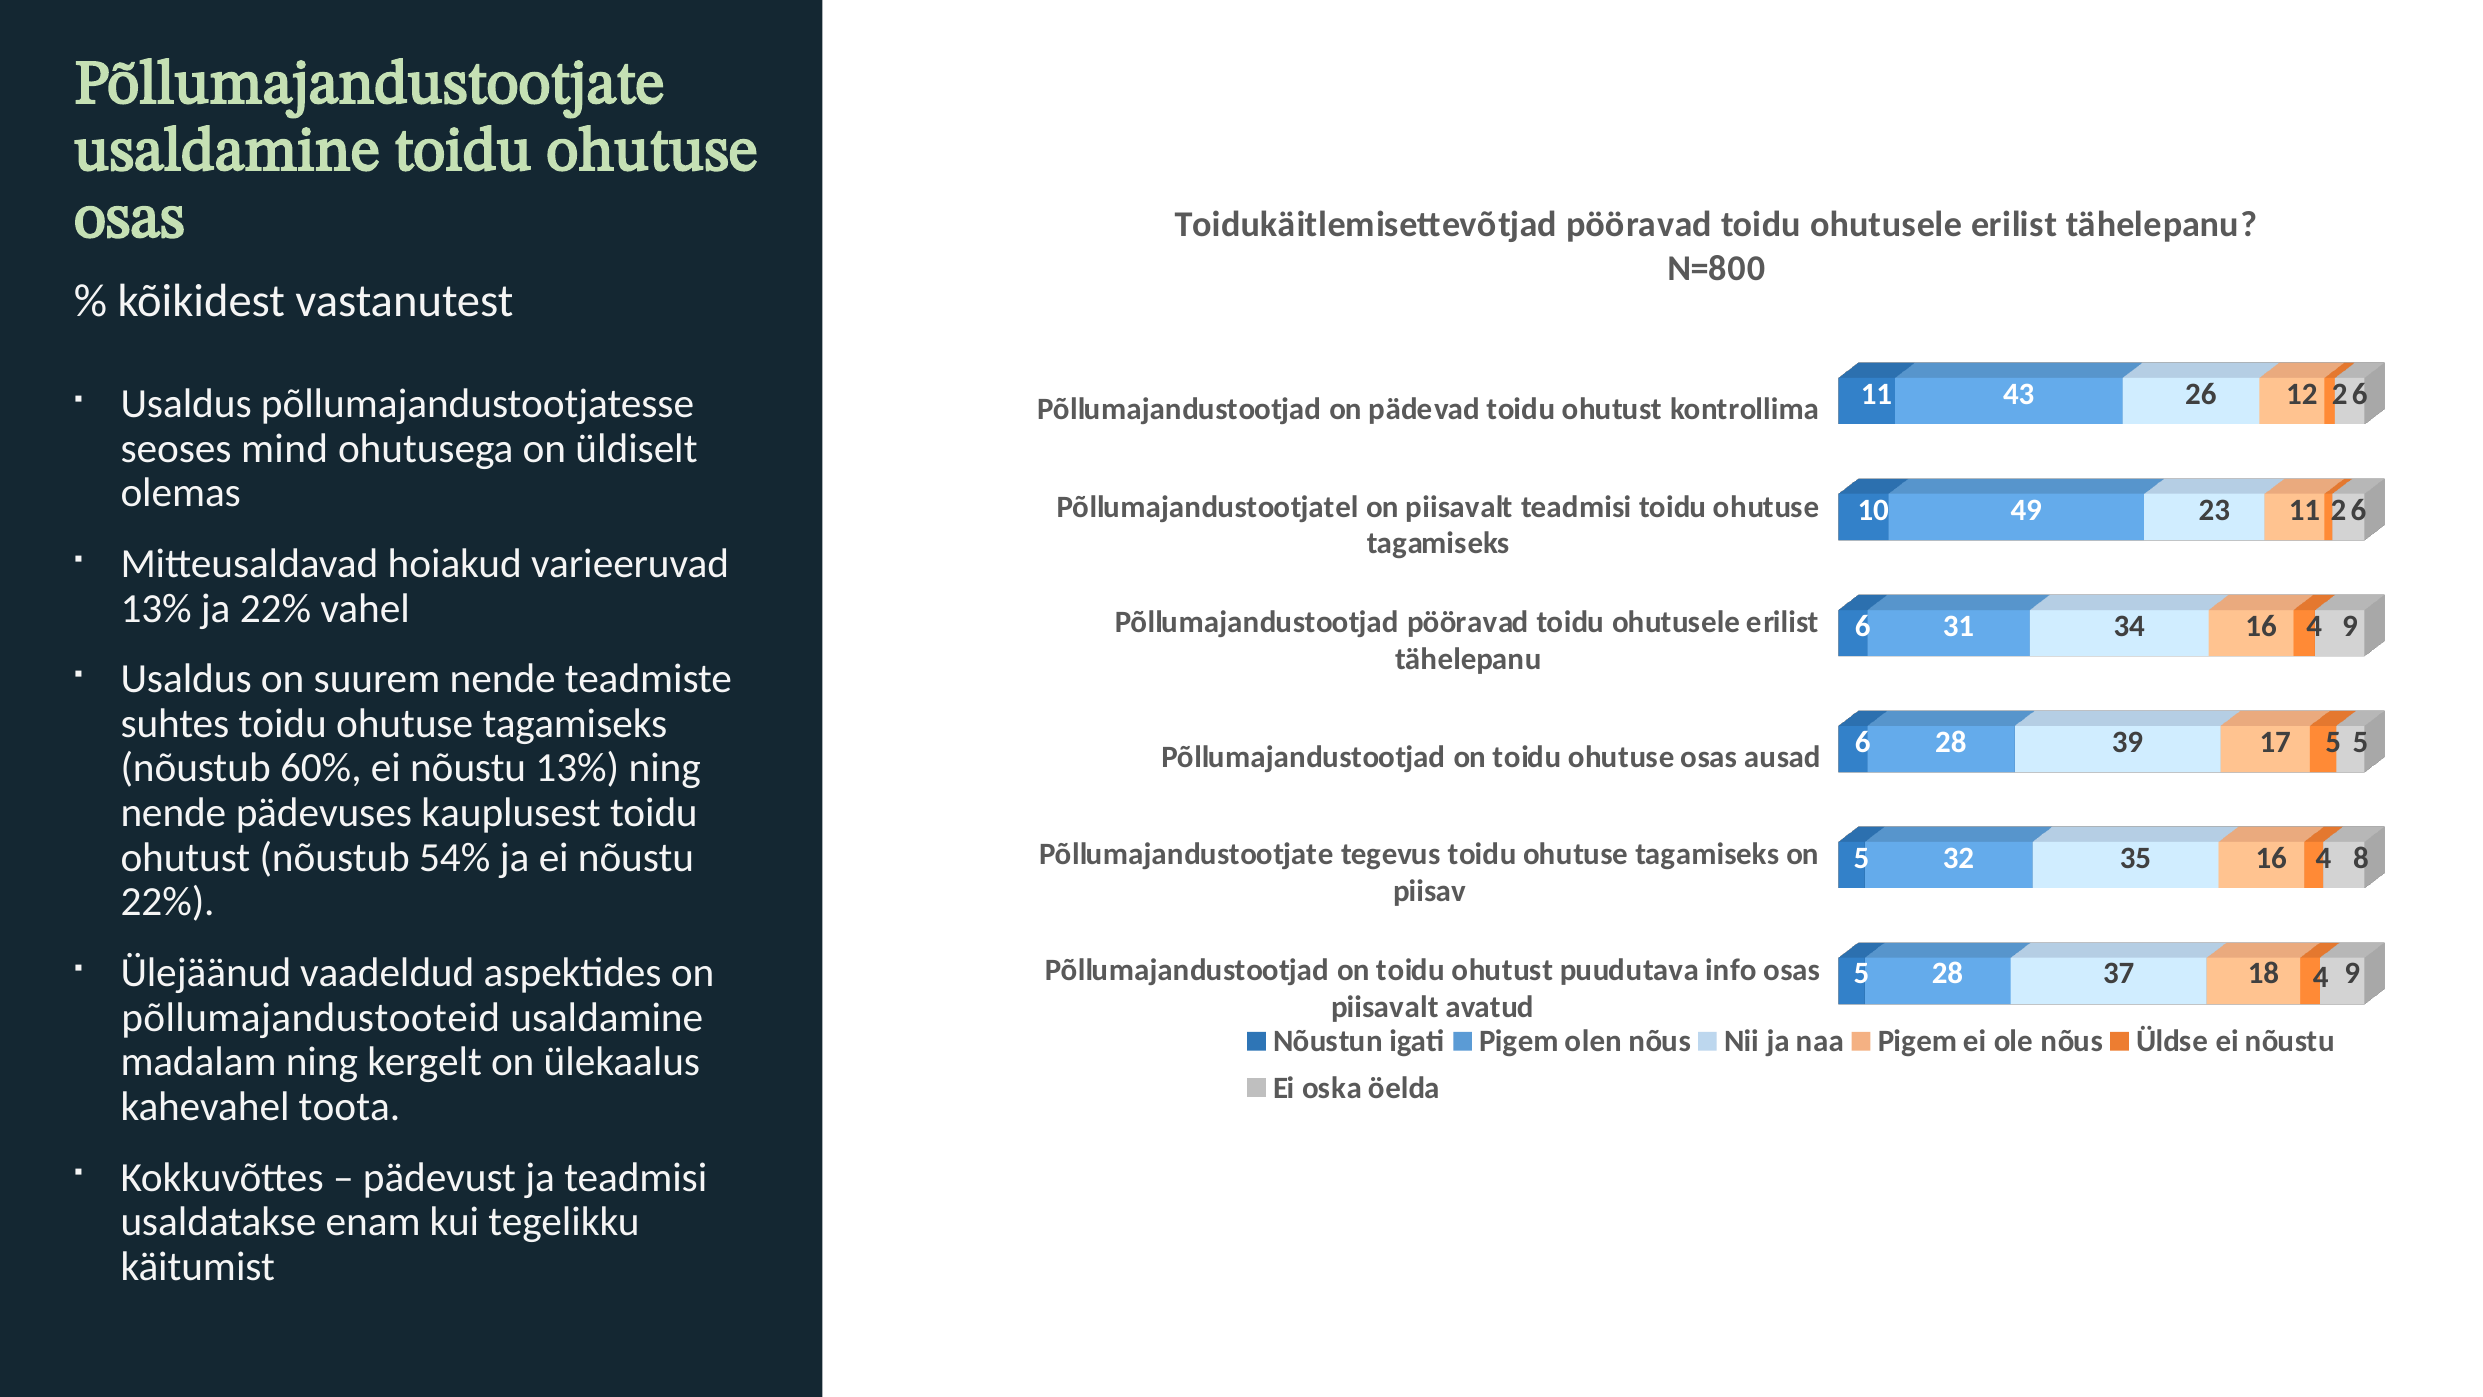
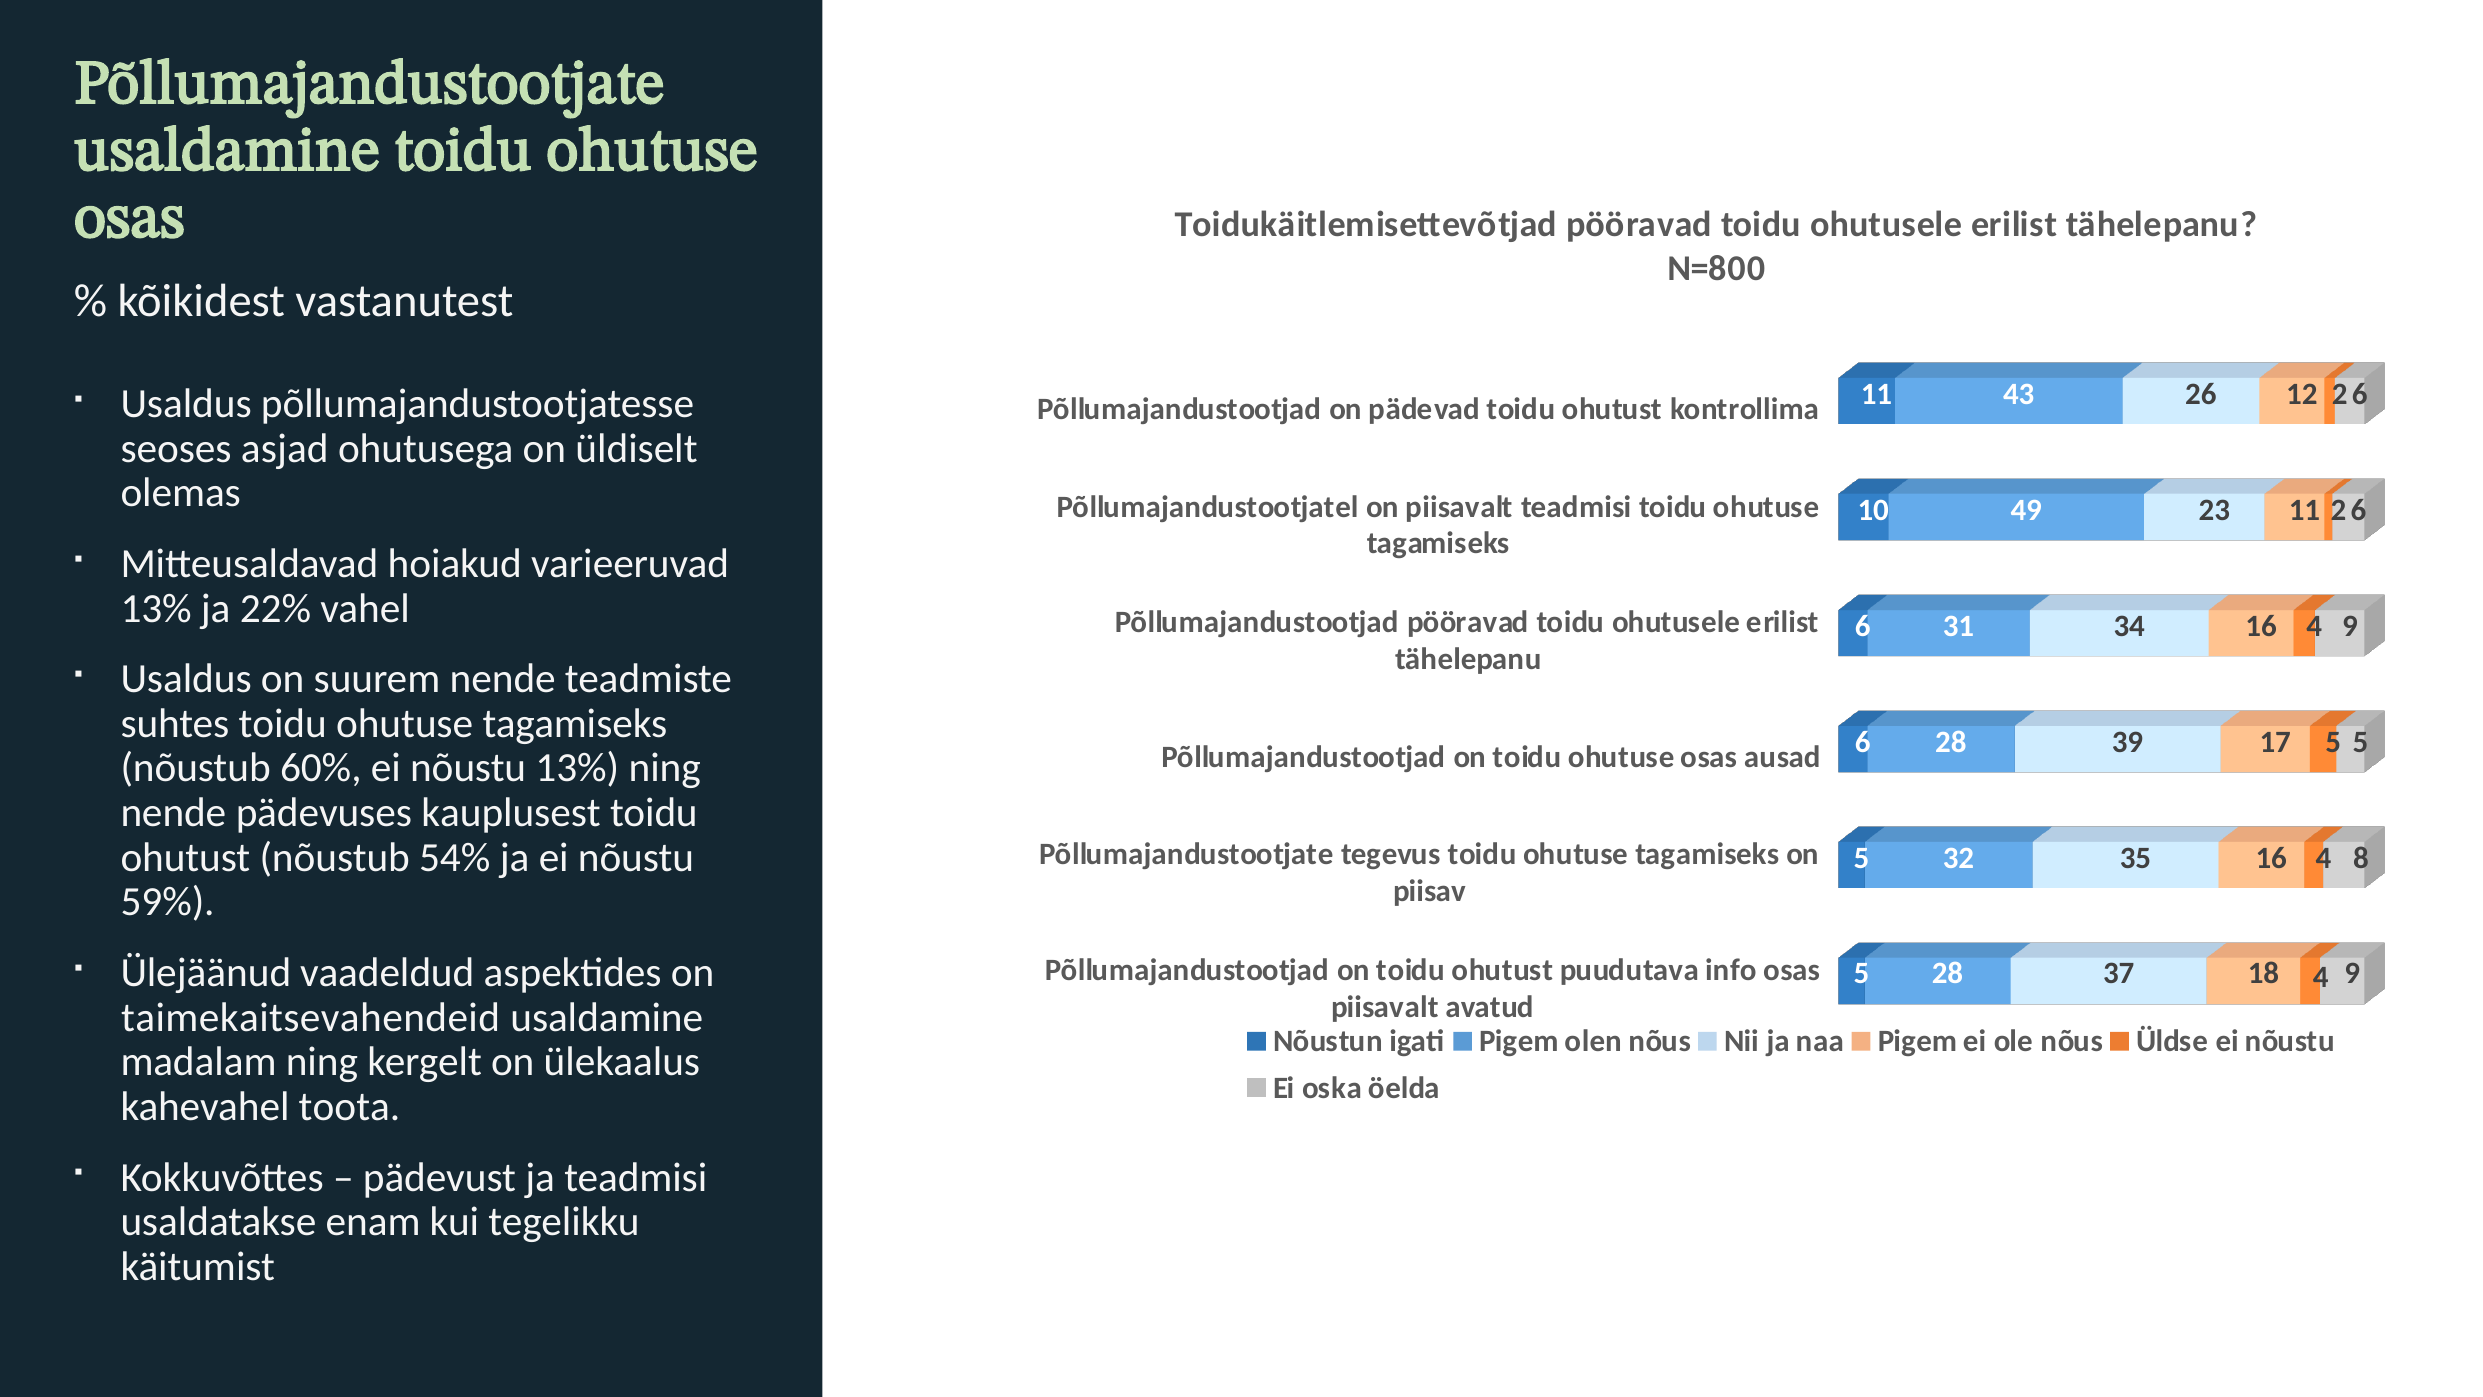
mind: mind -> asjad
22% at (168, 902): 22% -> 59%
põllumajandustooteid: põllumajandustooteid -> taimekaitsevahendeid
